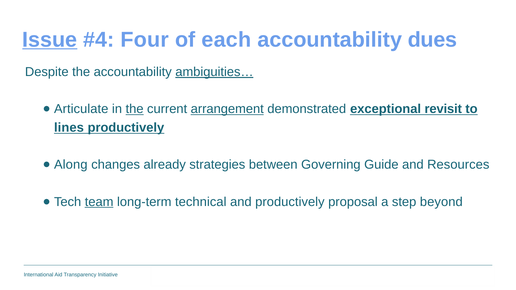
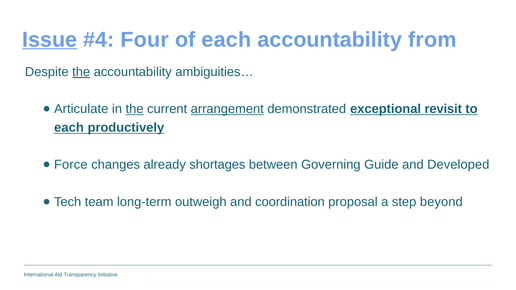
dues: dues -> from
the at (81, 72) underline: none -> present
ambiguities… underline: present -> none
lines at (69, 128): lines -> each
Along: Along -> Force
strategies: strategies -> shortages
Resources: Resources -> Developed
team underline: present -> none
technical: technical -> outweigh
and productively: productively -> coordination
